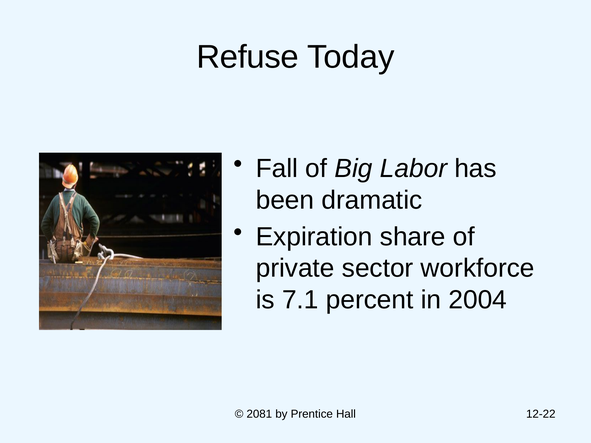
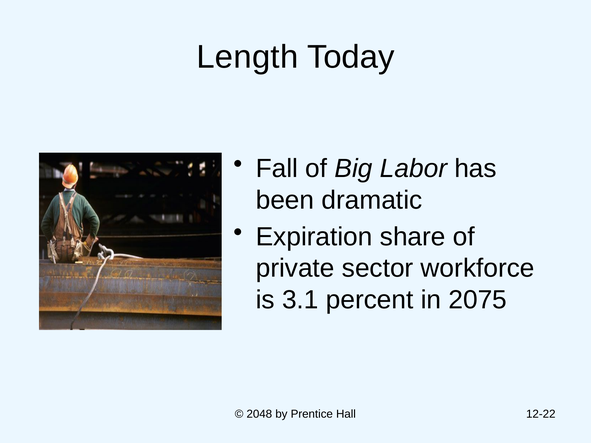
Refuse: Refuse -> Length
7.1: 7.1 -> 3.1
2004: 2004 -> 2075
2081: 2081 -> 2048
